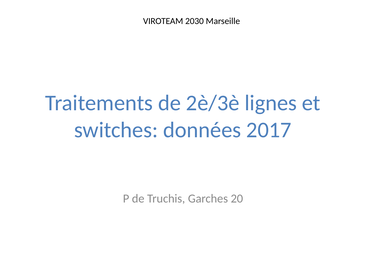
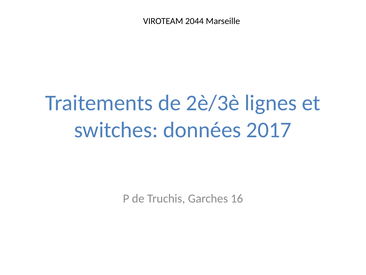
2030: 2030 -> 2044
20: 20 -> 16
